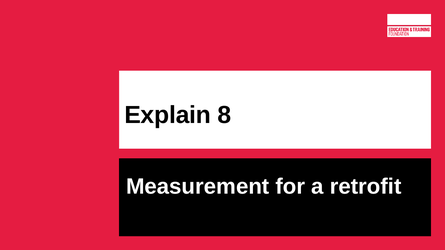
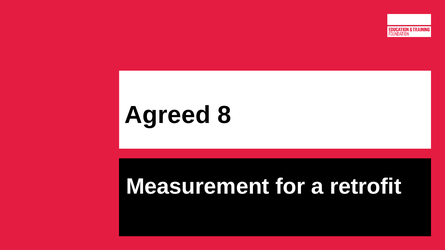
Explain: Explain -> Agreed
